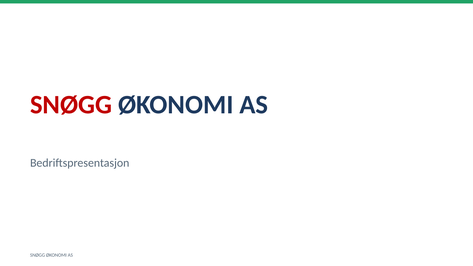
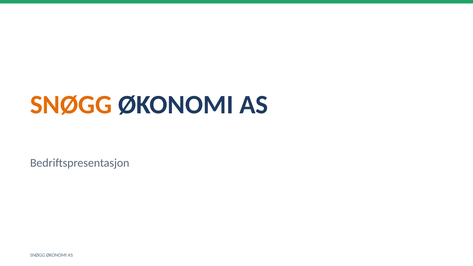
SNØGG at (71, 105) colour: red -> orange
